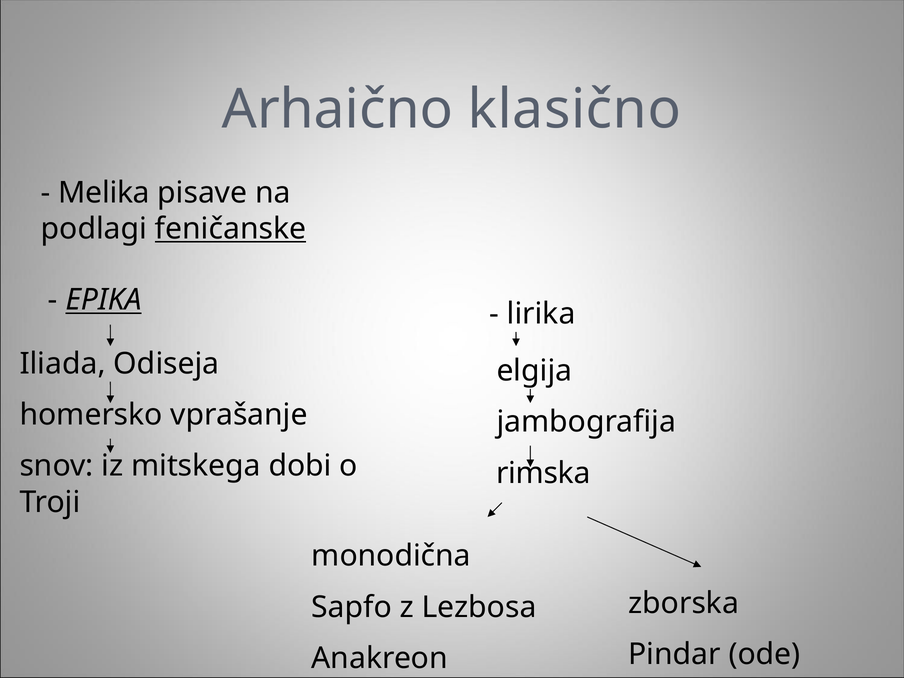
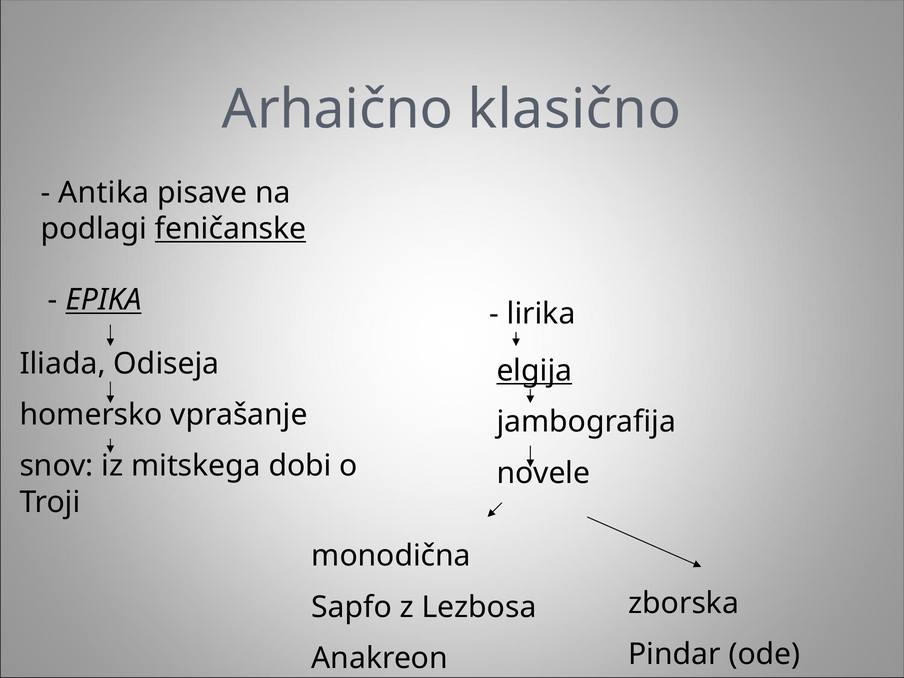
Melika: Melika -> Antika
elgija underline: none -> present
rimska: rimska -> novele
